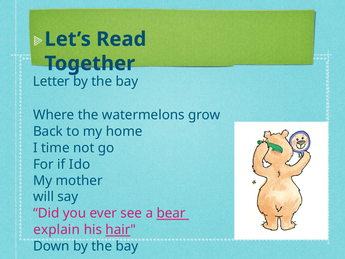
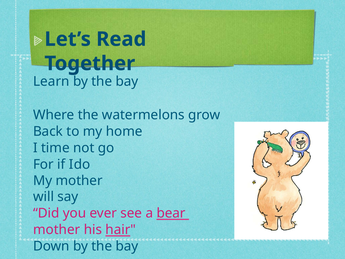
Letter: Letter -> Learn
explain at (57, 230): explain -> mother
